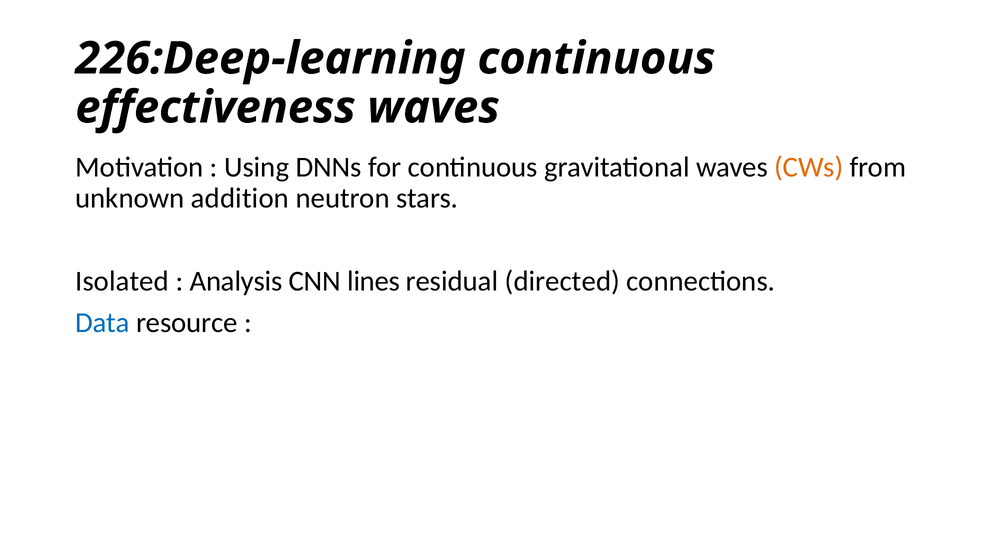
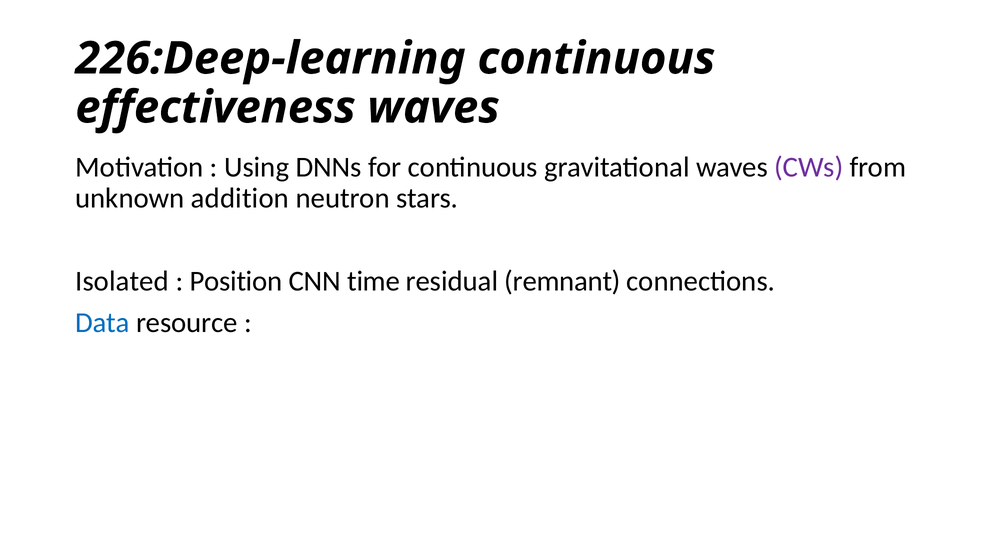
CWs colour: orange -> purple
Analysis: Analysis -> Position
lines: lines -> time
directed: directed -> remnant
